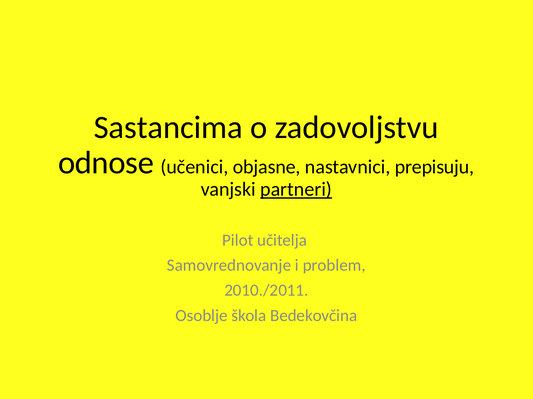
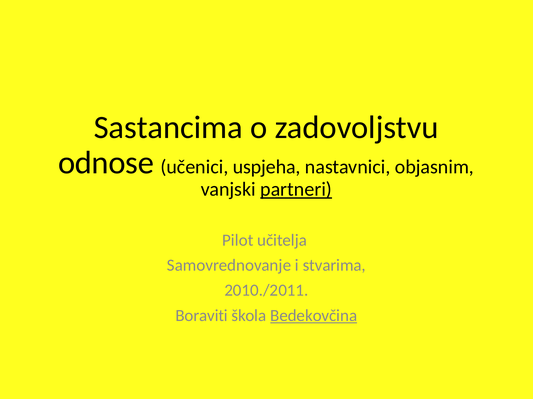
objasne: objasne -> uspjeha
prepisuju: prepisuju -> objasnim
problem: problem -> stvarima
Osoblje: Osoblje -> Boraviti
Bedekovčina underline: none -> present
